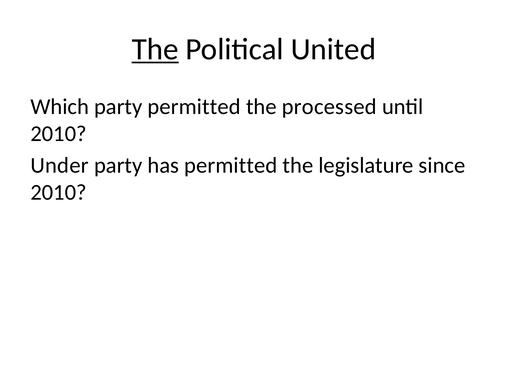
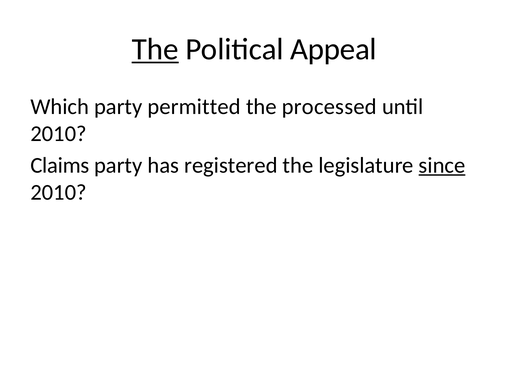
United: United -> Appeal
Under: Under -> Claims
has permitted: permitted -> registered
since underline: none -> present
